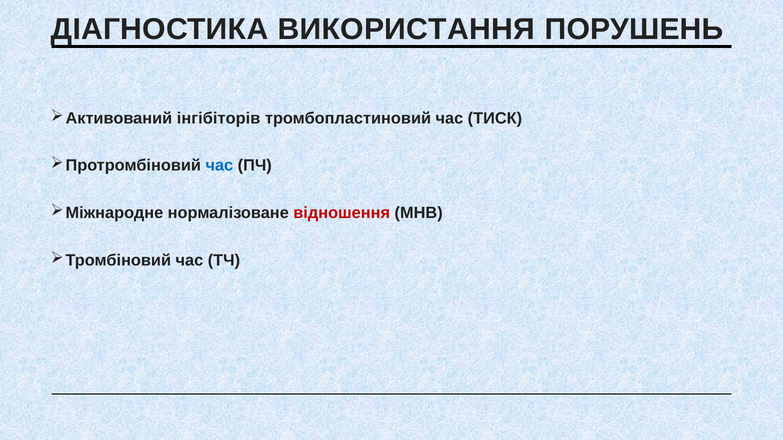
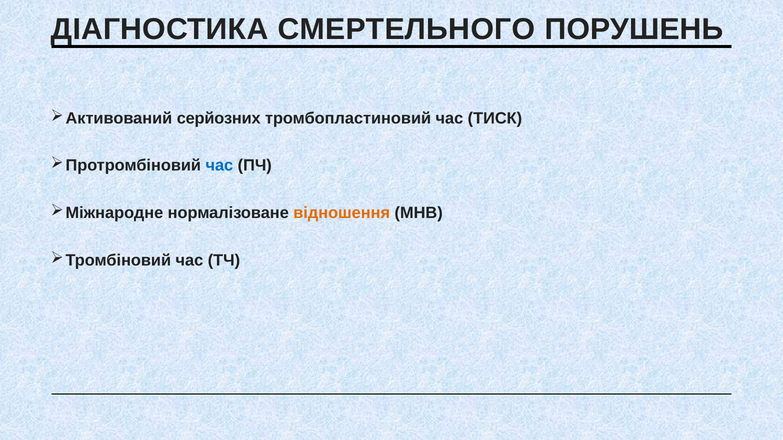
ВИКОРИСТАННЯ: ВИКОРИСТАННЯ -> СМЕРТЕЛЬНОГО
інгібіторів: інгібіторів -> серйозних
відношення colour: red -> orange
